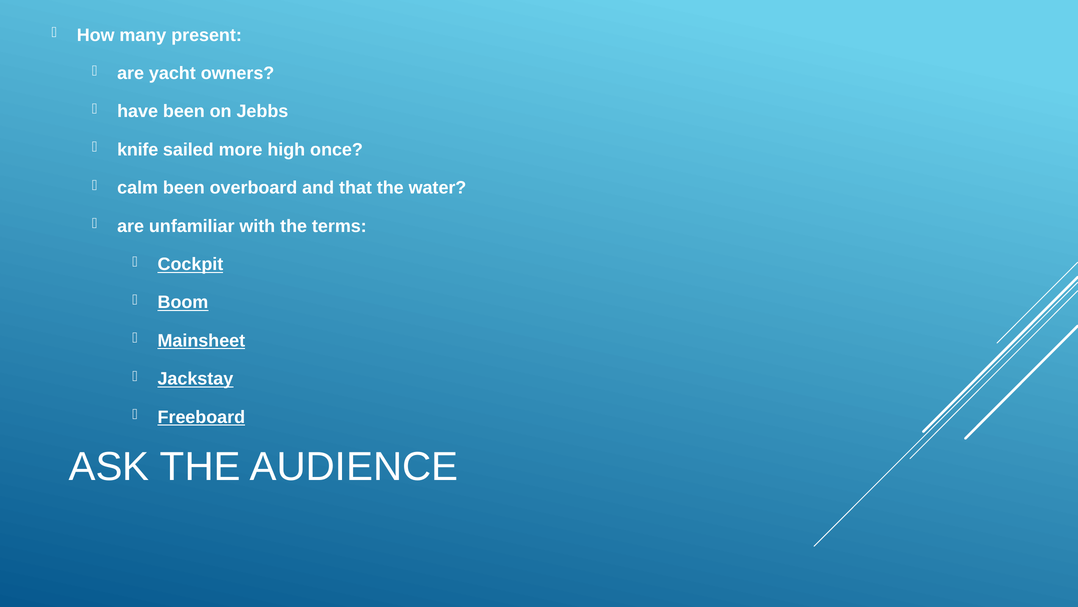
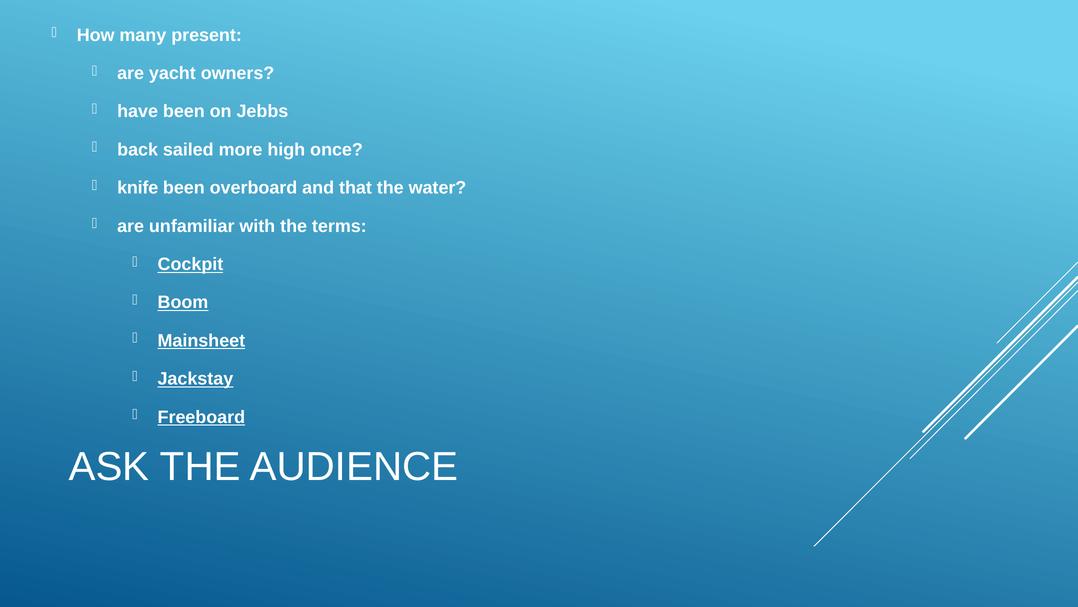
knife: knife -> back
calm: calm -> knife
